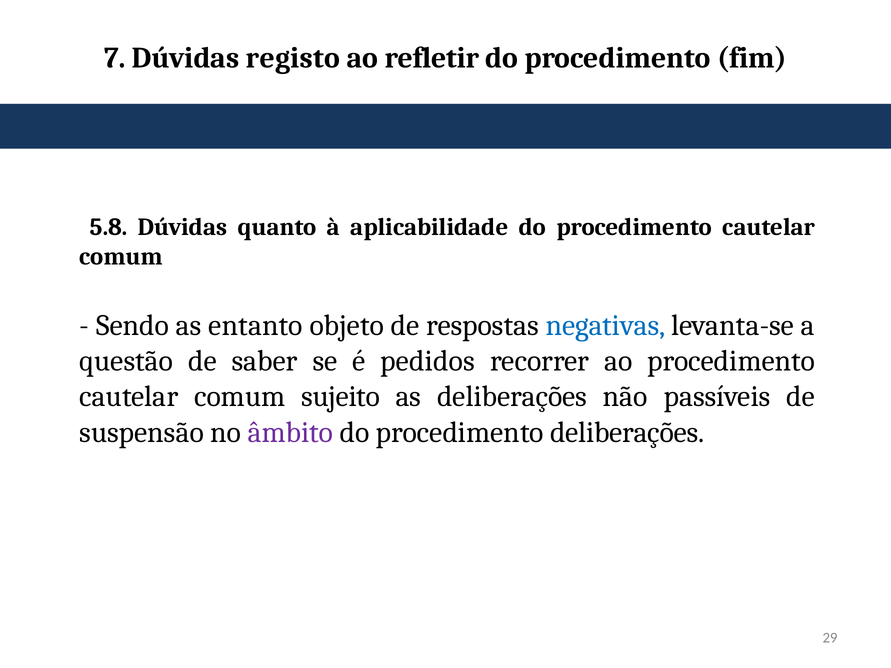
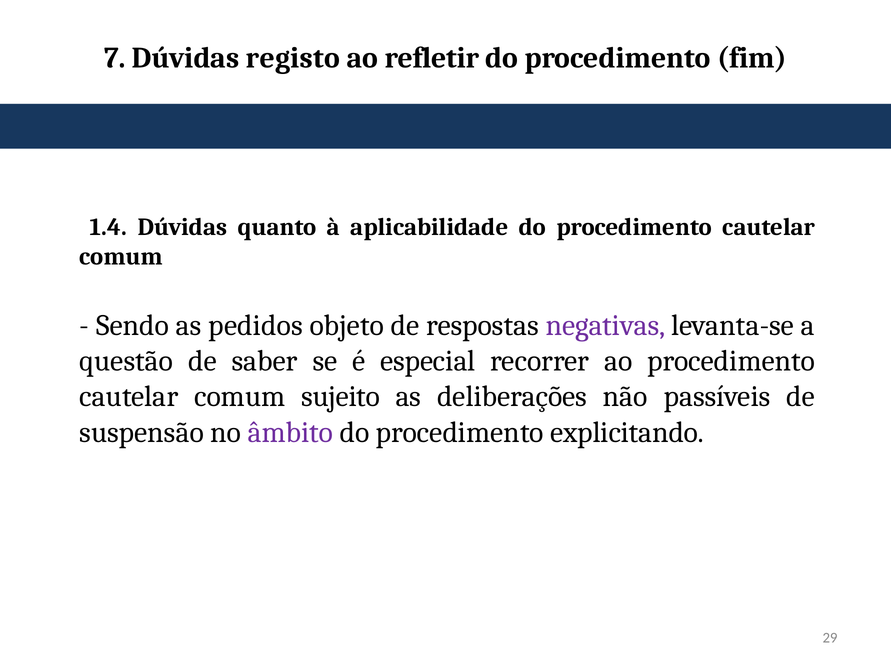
5.8: 5.8 -> 1.4
entanto: entanto -> pedidos
negativas colour: blue -> purple
pedidos: pedidos -> especial
procedimento deliberações: deliberações -> explicitando
